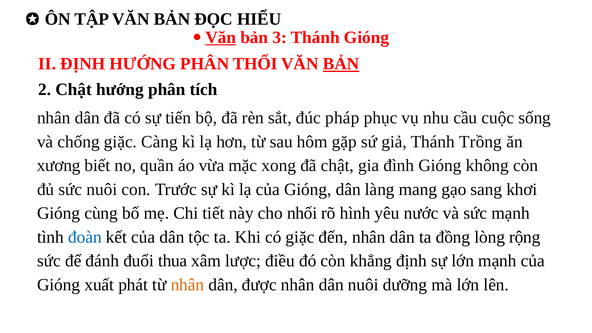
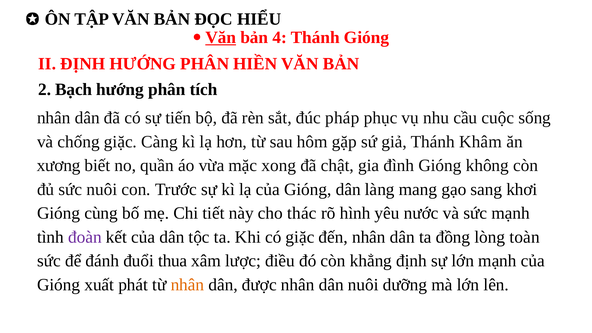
3: 3 -> 4
THỔI: THỔI -> HIỀN
BẢN at (341, 64) underline: present -> none
2 Chật: Chật -> Bạch
Trồng: Trồng -> Khâm
nhối: nhối -> thác
đoàn colour: blue -> purple
rộng: rộng -> toàn
